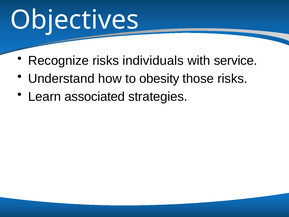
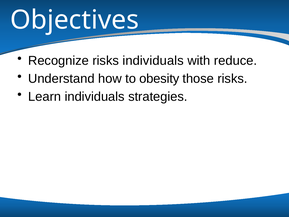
service: service -> reduce
Learn associated: associated -> individuals
